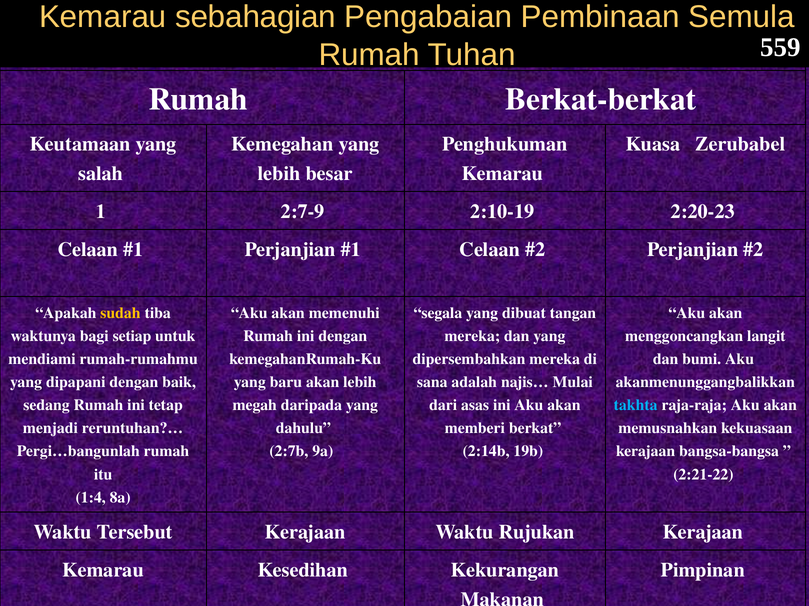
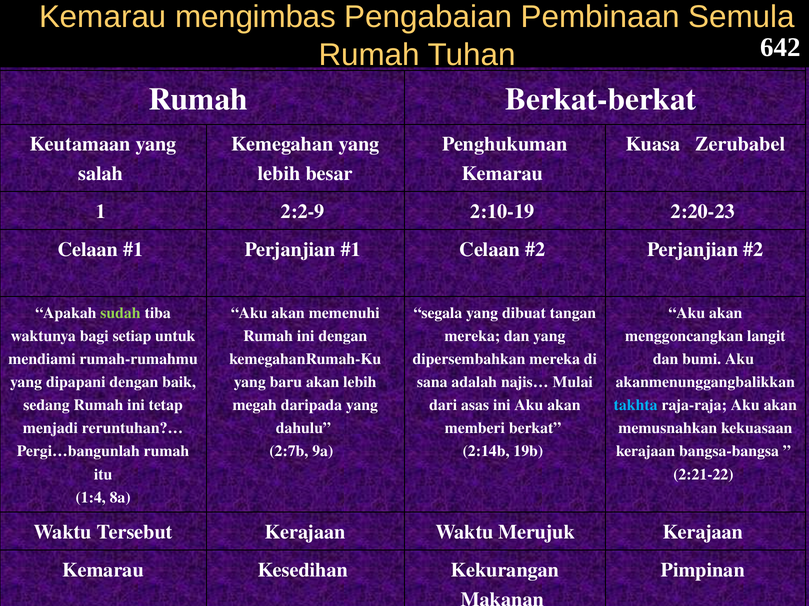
sebahagian: sebahagian -> mengimbas
559: 559 -> 642
2:7-9: 2:7-9 -> 2:2-9
sudah colour: yellow -> light green
Rujukan: Rujukan -> Merujuk
